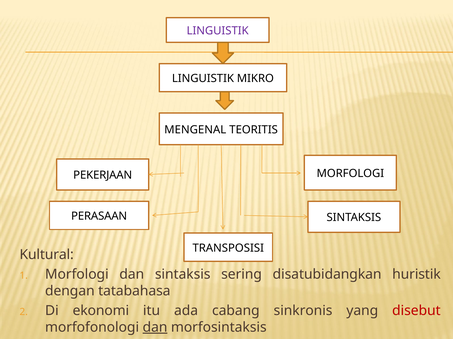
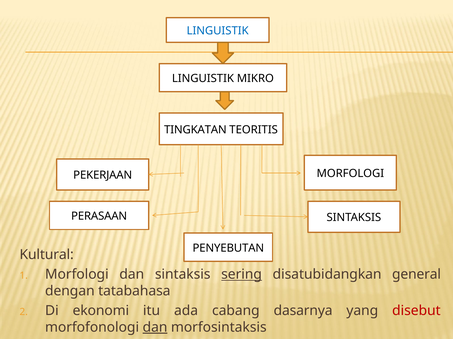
LINGUISTIK at (218, 31) colour: purple -> blue
MENGENAL: MENGENAL -> TINGKATAN
TRANSPOSISI: TRANSPOSISI -> PENYEBUTAN
sering underline: none -> present
huristik: huristik -> general
sinkronis: sinkronis -> dasarnya
